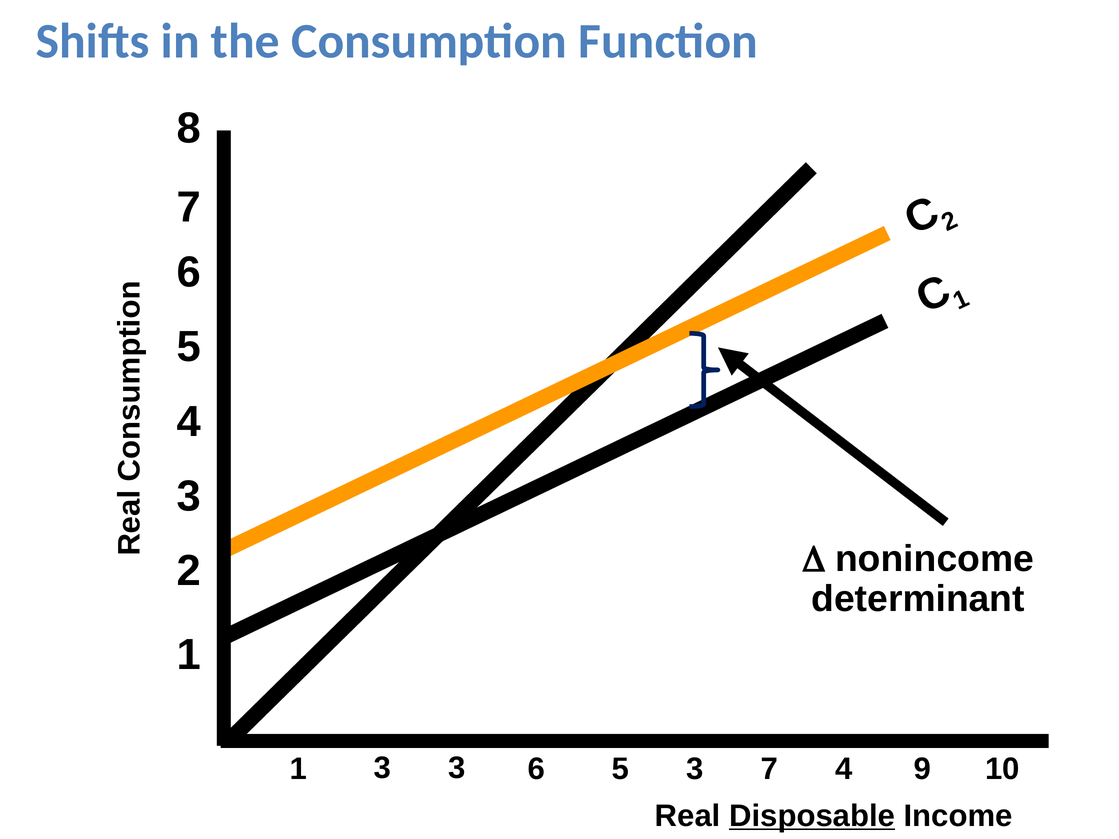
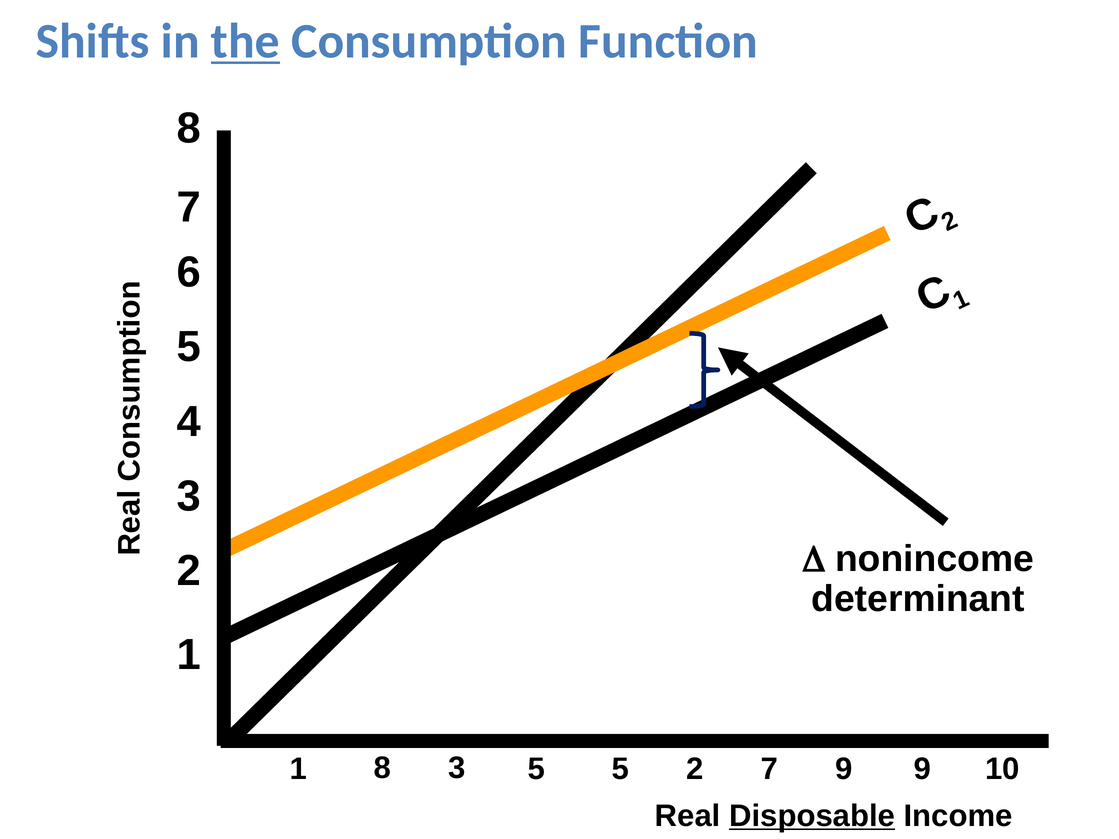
the underline: none -> present
1 3: 3 -> 8
3 6: 6 -> 5
5 3: 3 -> 2
7 4: 4 -> 9
